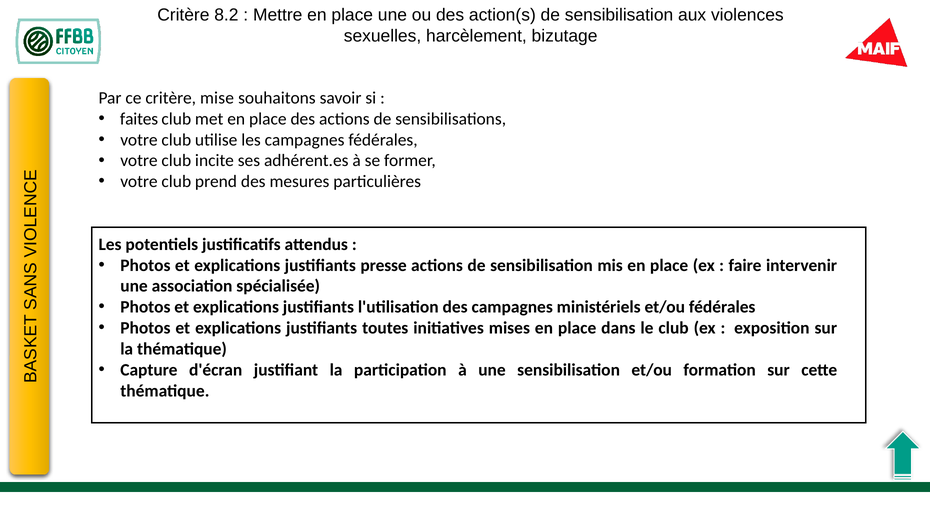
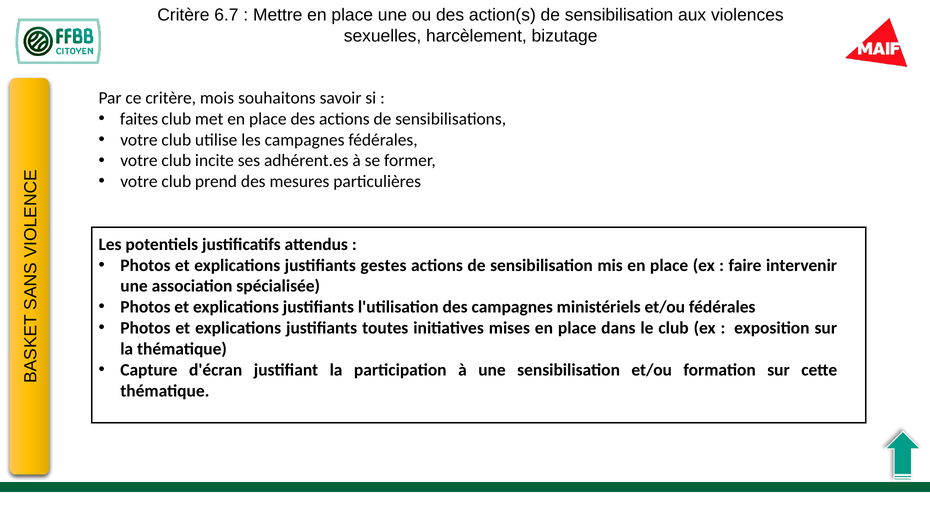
8.2: 8.2 -> 6.7
mise: mise -> mois
presse: presse -> gestes
